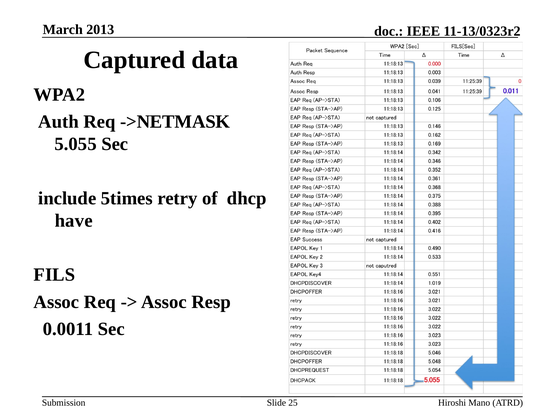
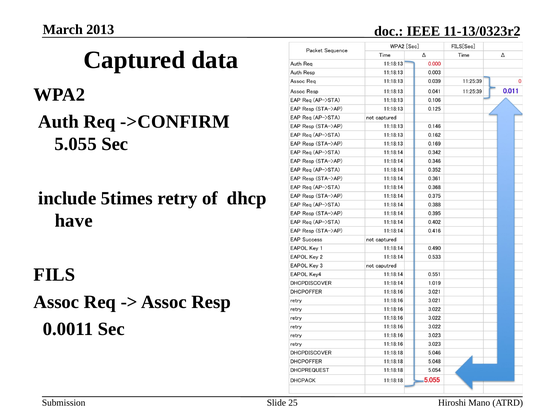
->NETMASK: ->NETMASK -> ->CONFIRM
